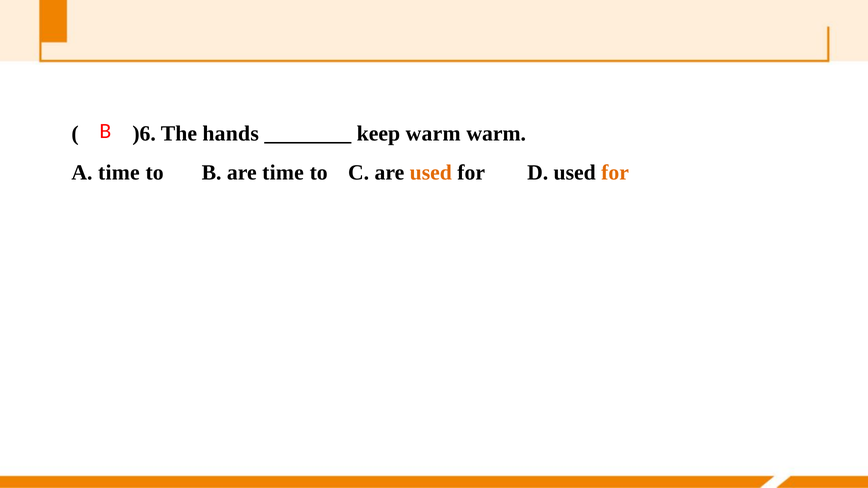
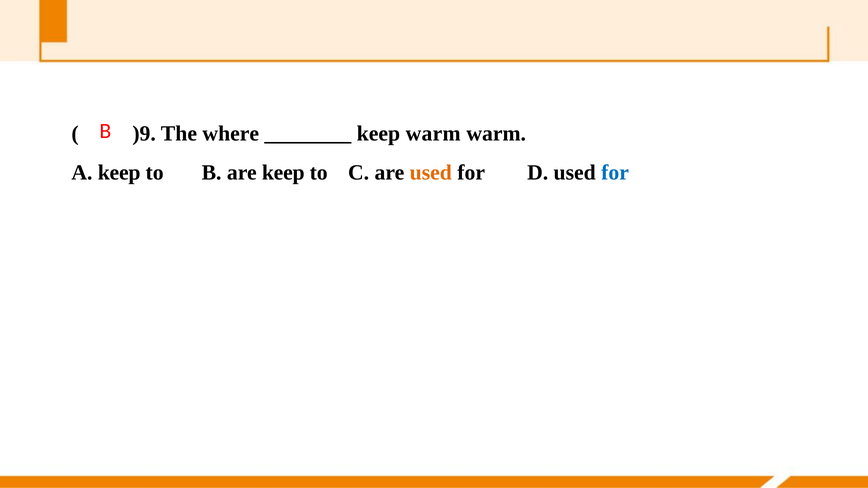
)6: )6 -> )9
hands: hands -> where
A time: time -> keep
are time: time -> keep
for at (615, 173) colour: orange -> blue
